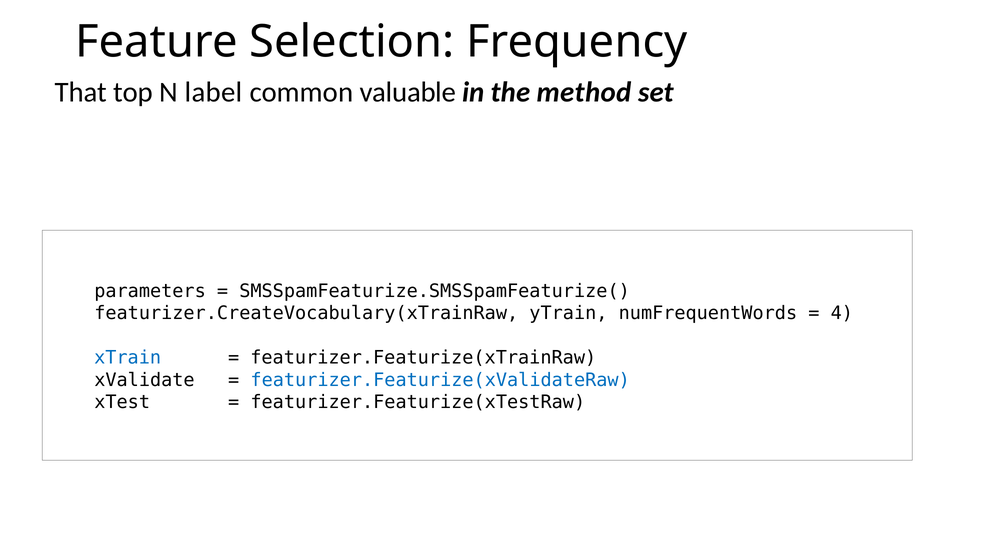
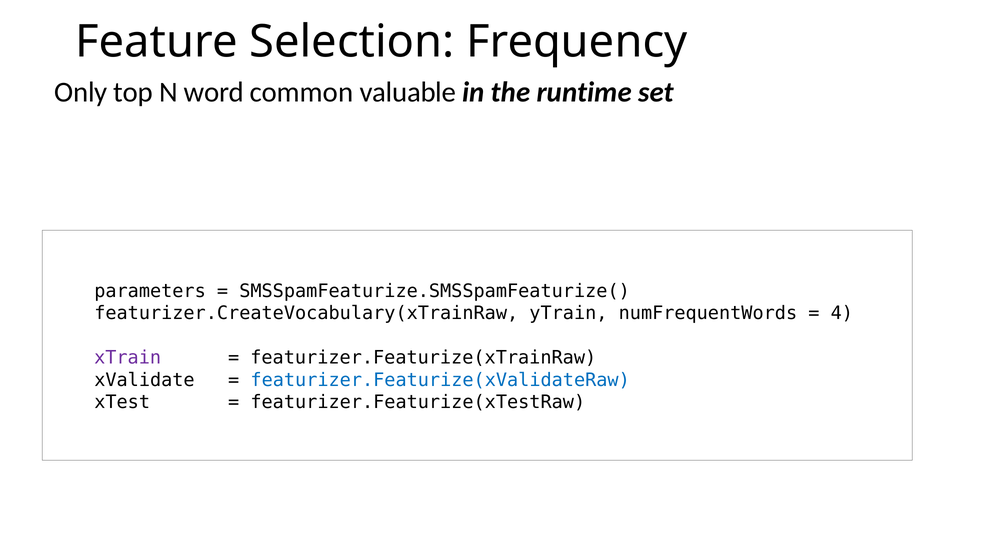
That: That -> Only
label: label -> word
method: method -> runtime
xTrain colour: blue -> purple
